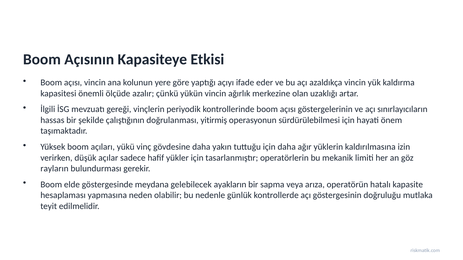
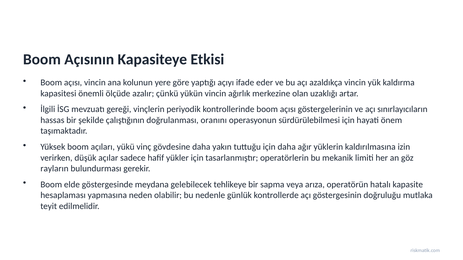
yitirmiş: yitirmiş -> oranını
ayakların: ayakların -> tehlikeye
